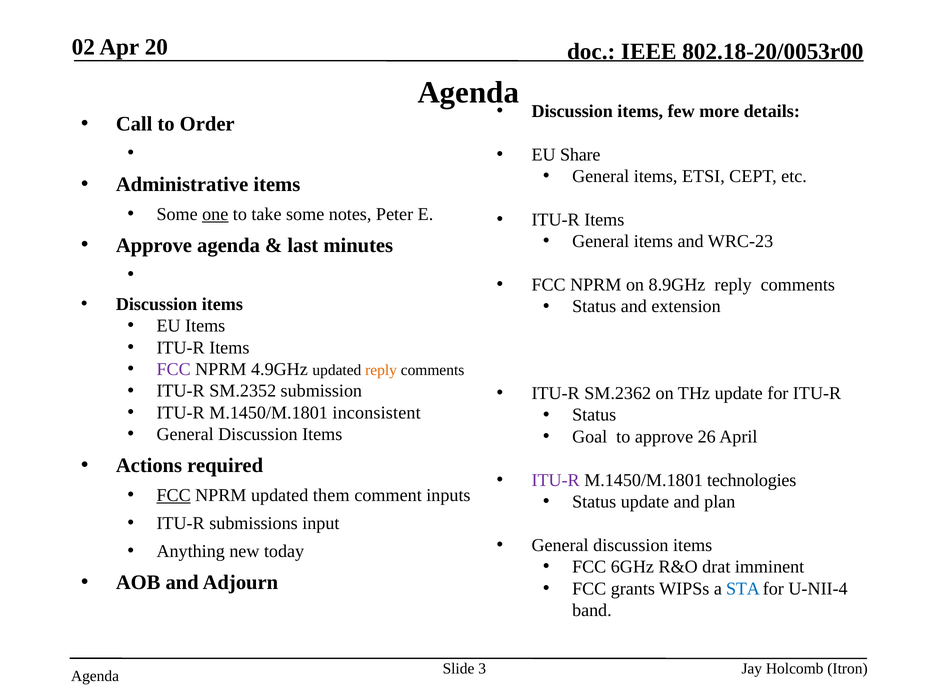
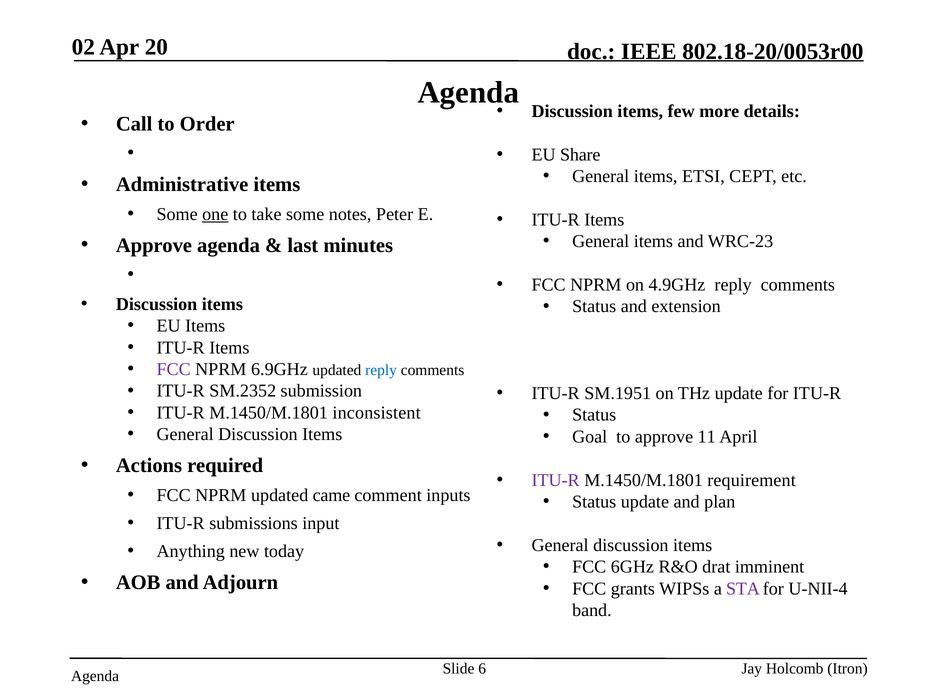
8.9GHz: 8.9GHz -> 4.9GHz
4.9GHz: 4.9GHz -> 6.9GHz
reply at (381, 370) colour: orange -> blue
SM.2362: SM.2362 -> SM.1951
26: 26 -> 11
technologies: technologies -> requirement
FCC at (174, 495) underline: present -> none
them: them -> came
STA colour: blue -> purple
3: 3 -> 6
